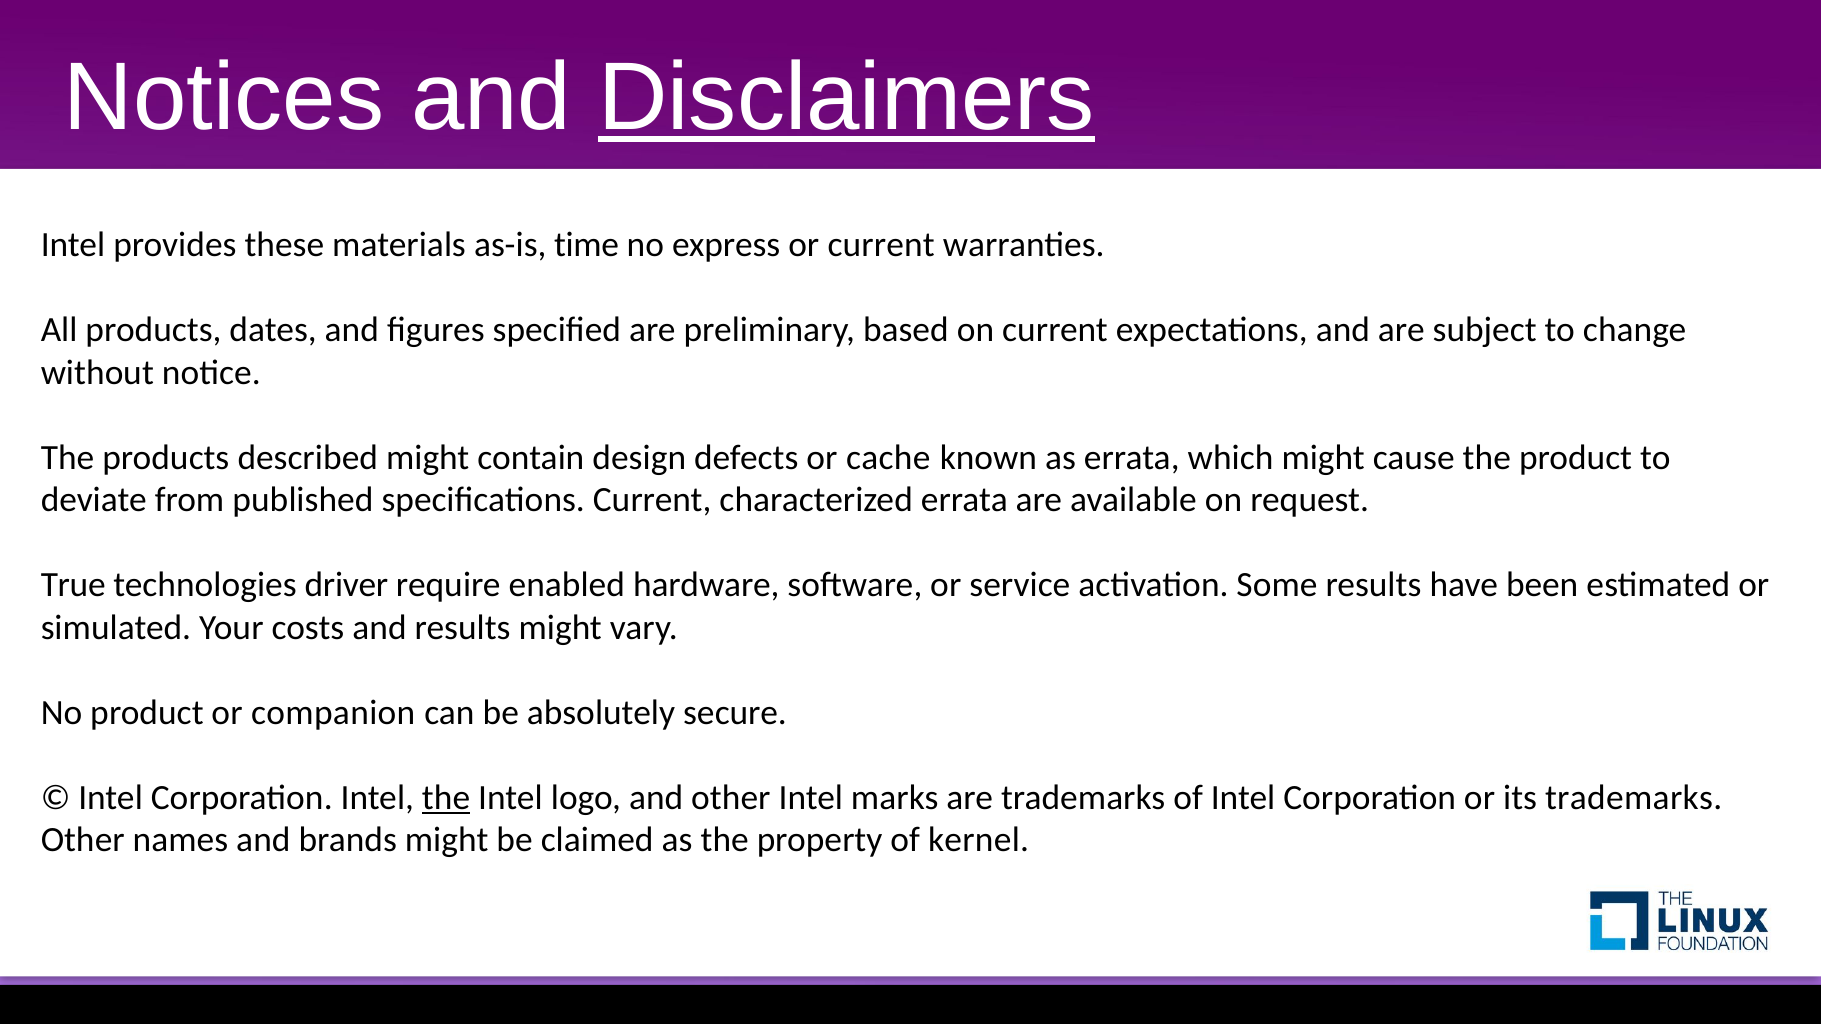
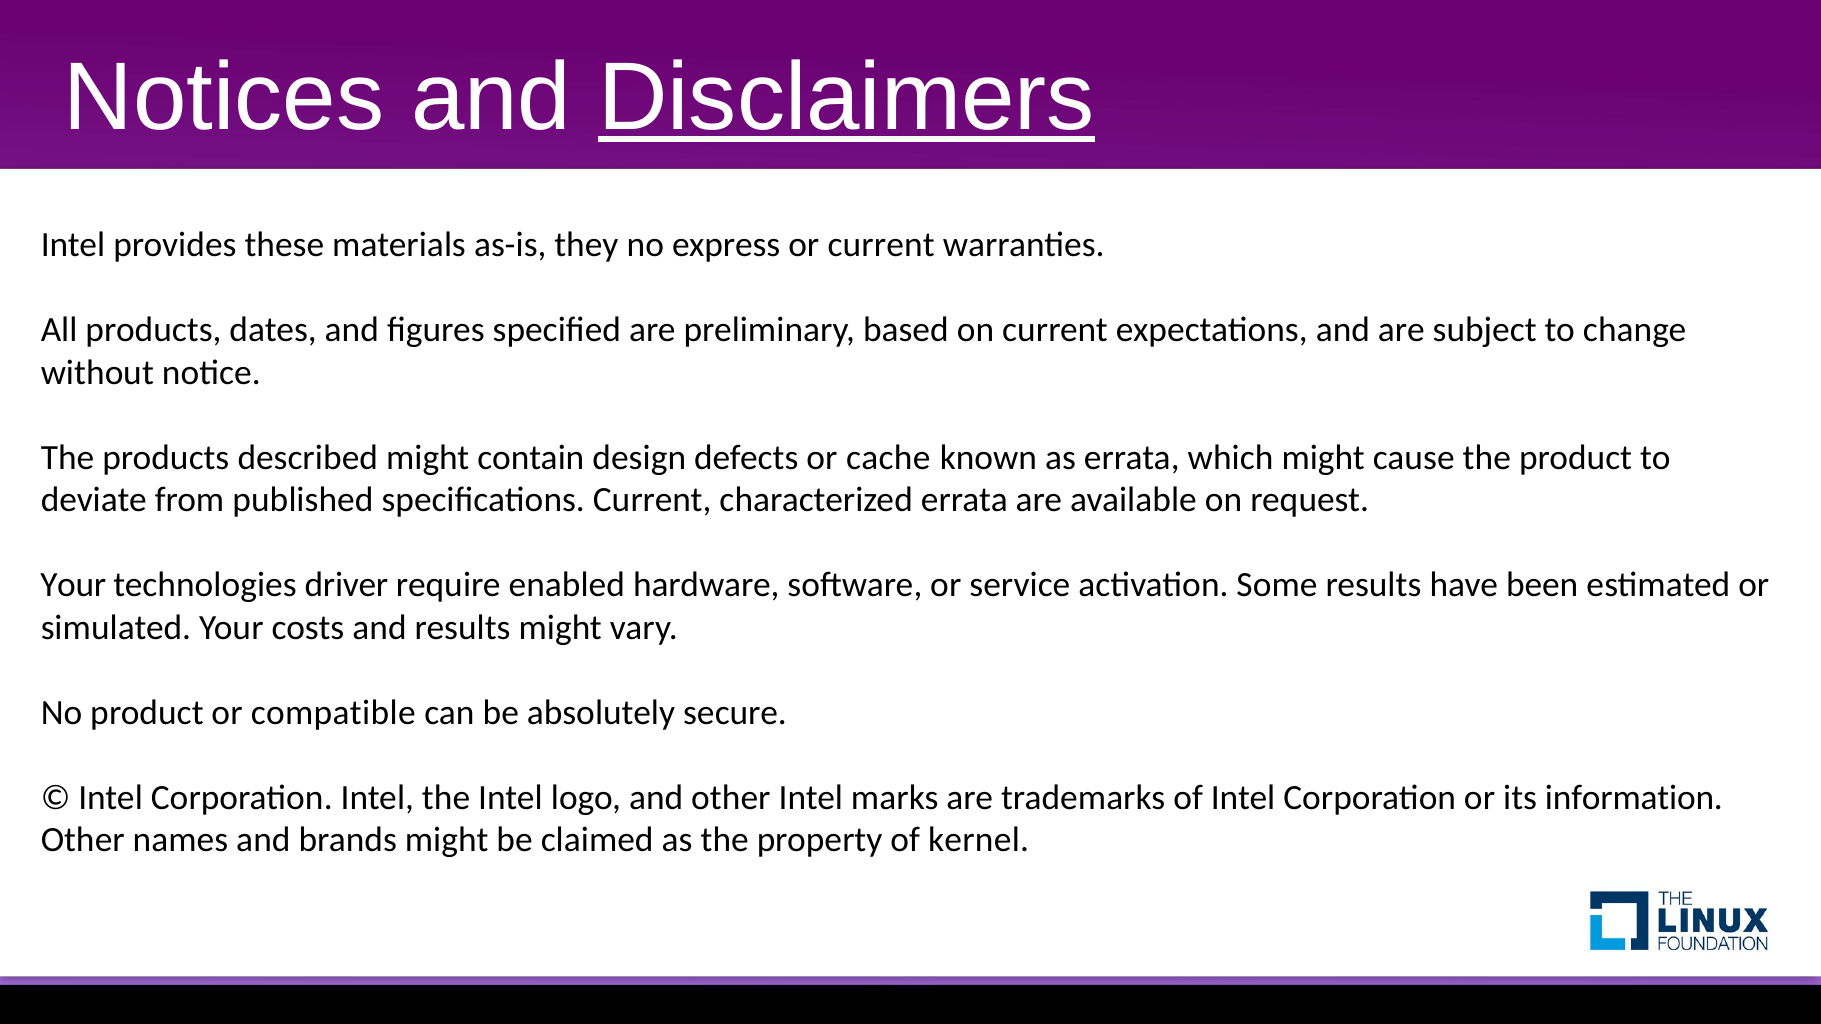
time: time -> they
True at (73, 585): True -> Your
companion: companion -> compatible
the at (446, 798) underline: present -> none
its trademarks: trademarks -> information
